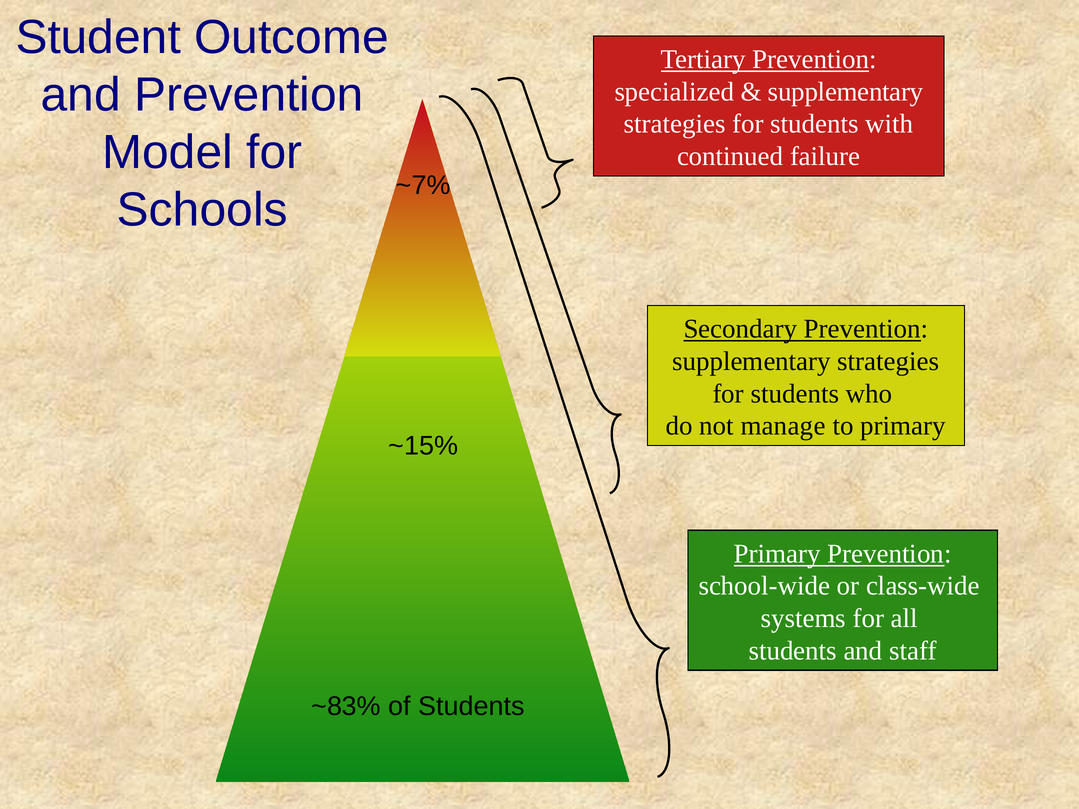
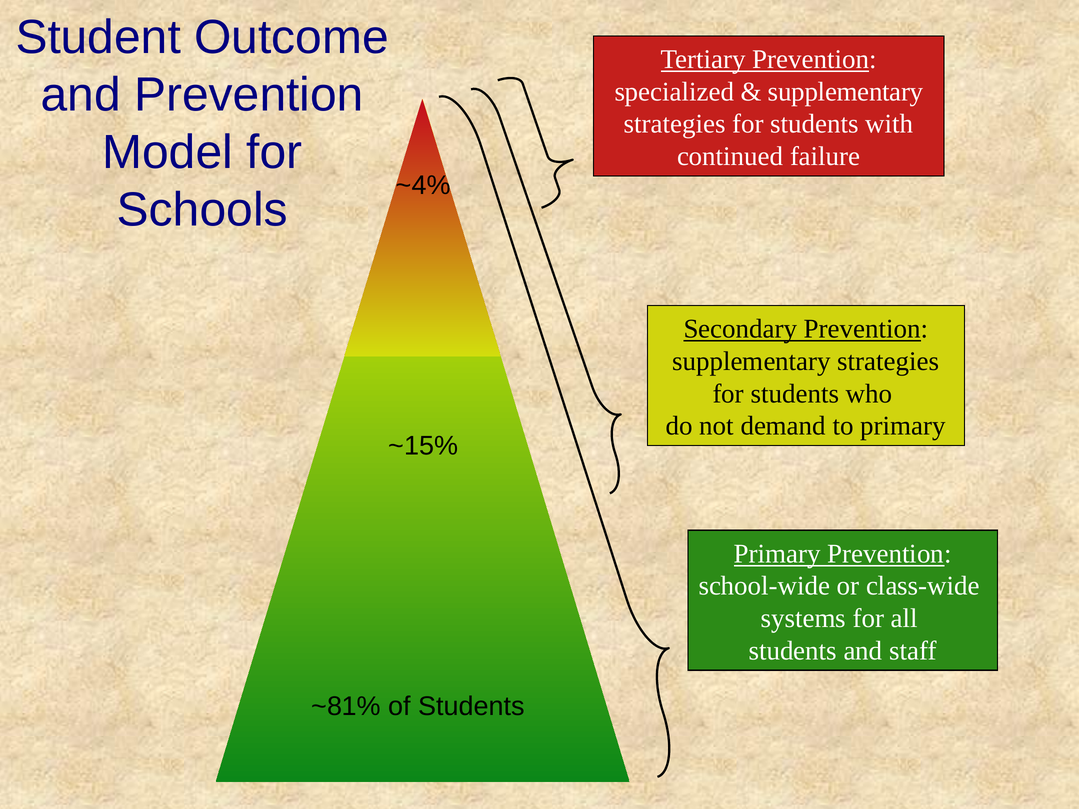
~7%: ~7% -> ~4%
manage: manage -> demand
~83%: ~83% -> ~81%
